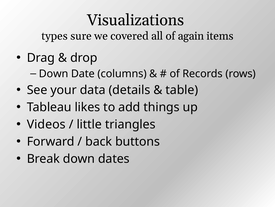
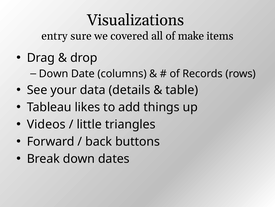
types: types -> entry
again: again -> make
